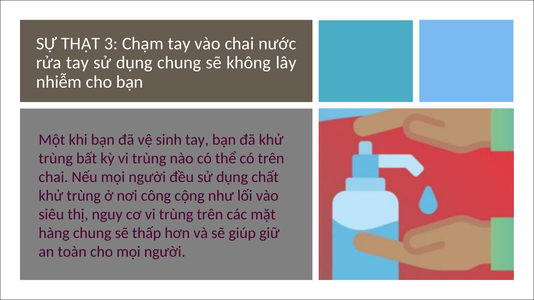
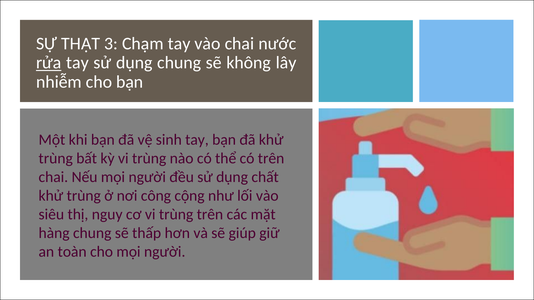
rửa underline: none -> present
